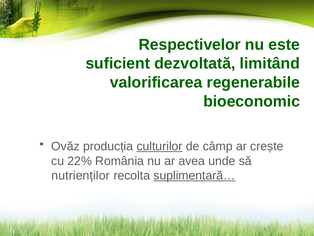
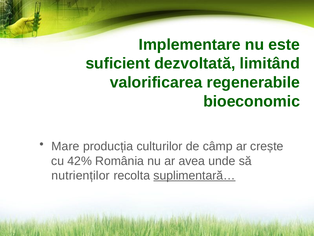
Respectivelor: Respectivelor -> Implementare
Ovăz: Ovăz -> Mare
culturilor underline: present -> none
22%: 22% -> 42%
